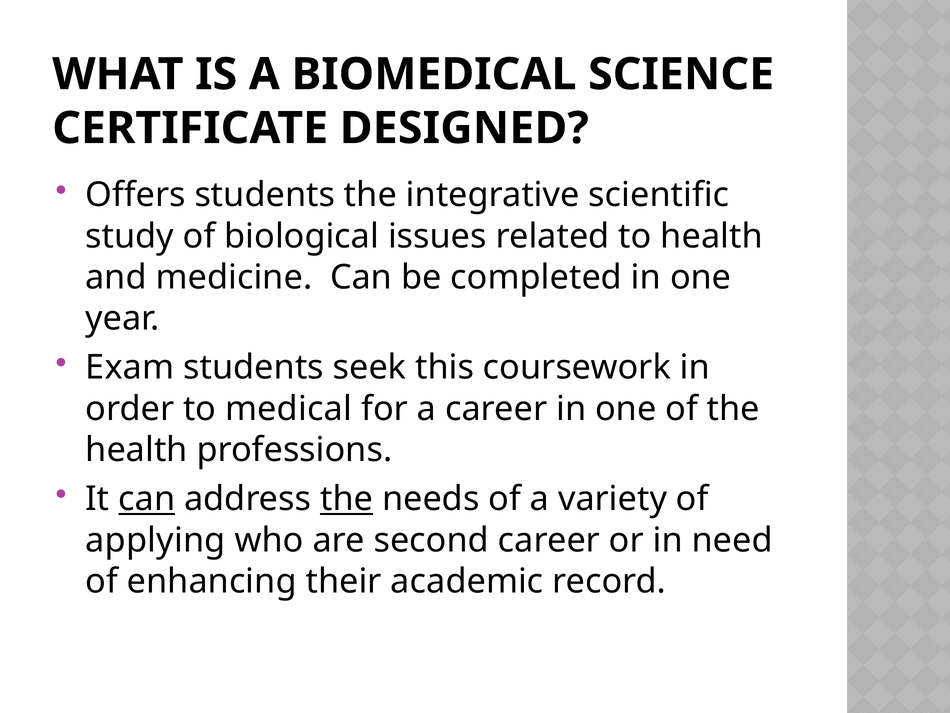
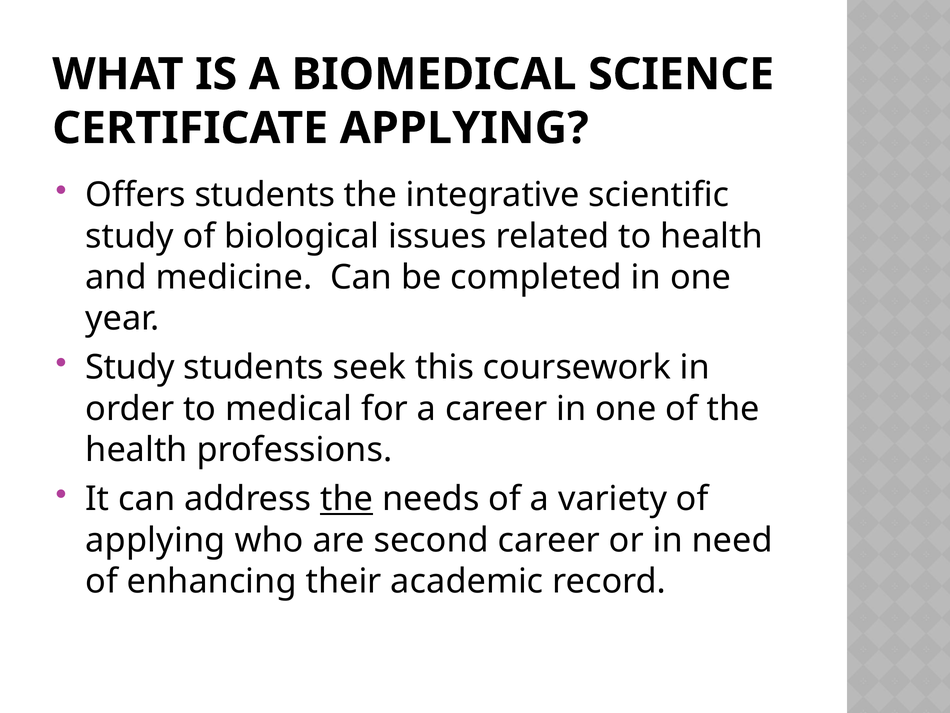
CERTIFICATE DESIGNED: DESIGNED -> APPLYING
Exam at (130, 367): Exam -> Study
can at (147, 499) underline: present -> none
